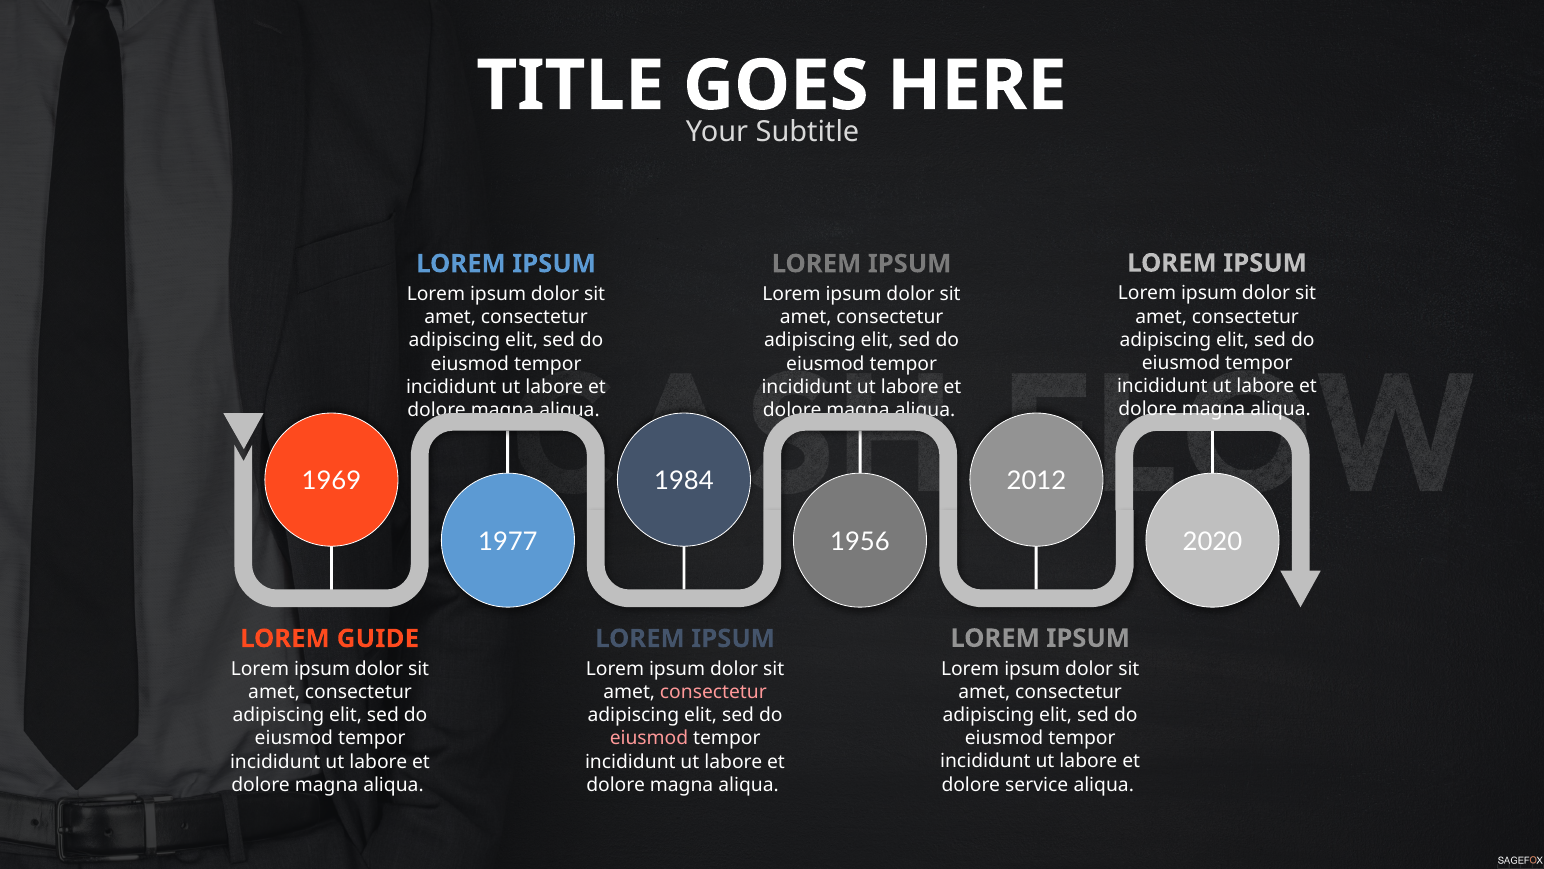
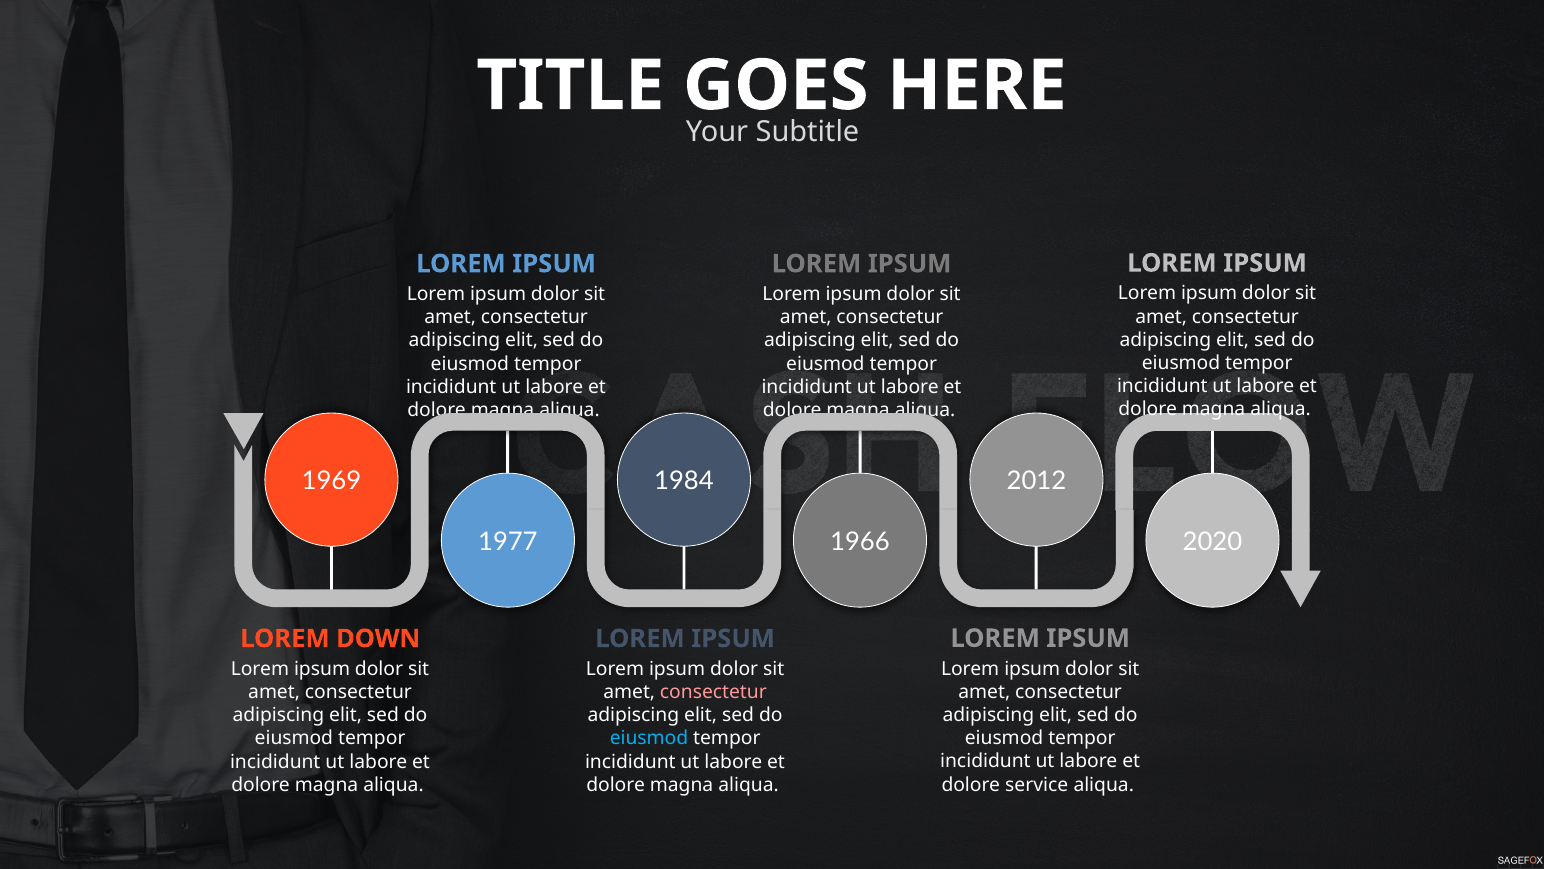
1956: 1956 -> 1966
GUIDE: GUIDE -> DOWN
eiusmod at (649, 738) colour: pink -> light blue
